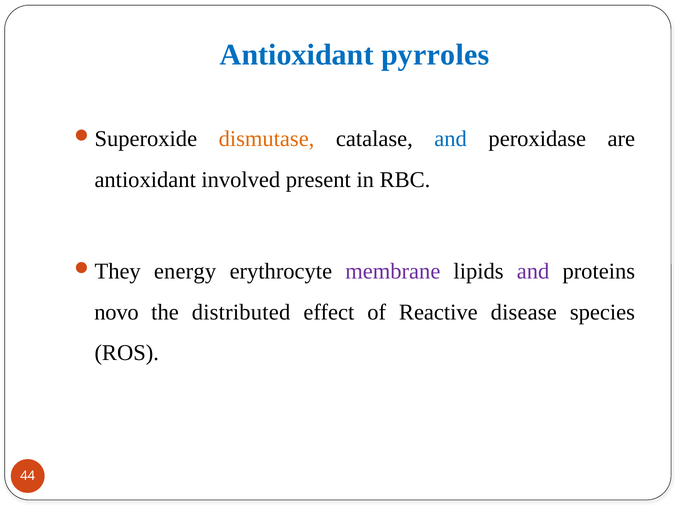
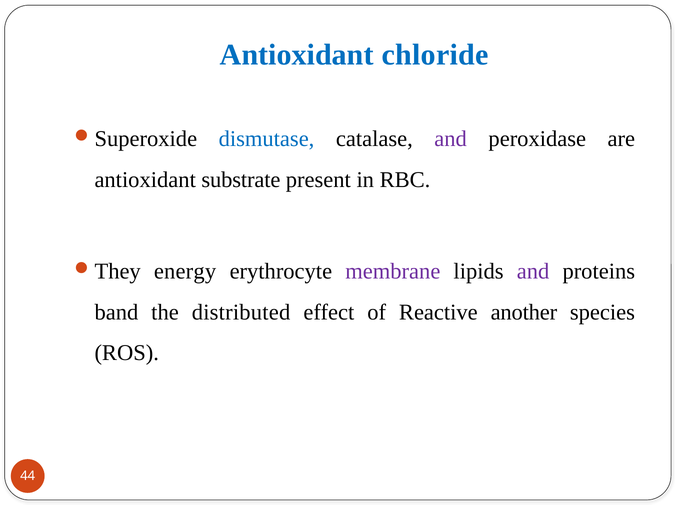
pyrroles: pyrroles -> chloride
dismutase colour: orange -> blue
and at (451, 139) colour: blue -> purple
involved: involved -> substrate
novo: novo -> band
disease: disease -> another
